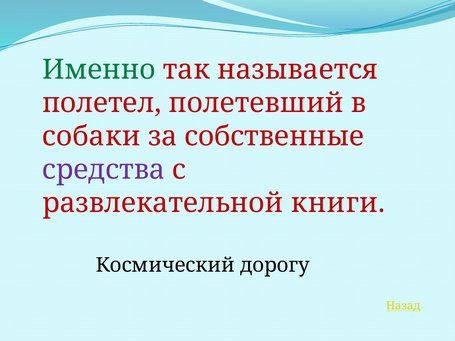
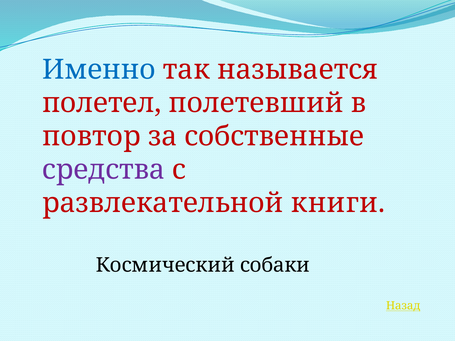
Именно colour: green -> blue
собаки: собаки -> повтор
дорогу: дорогу -> собаки
